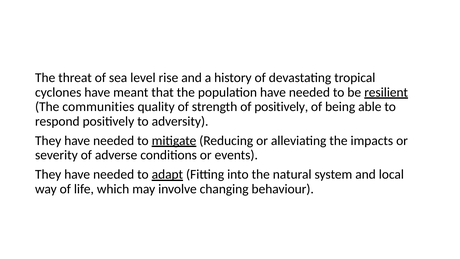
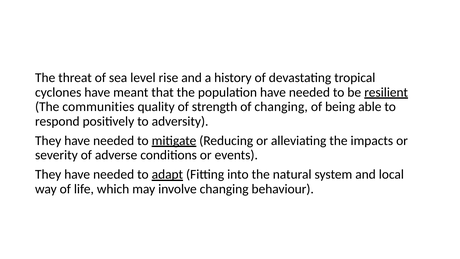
of positively: positively -> changing
